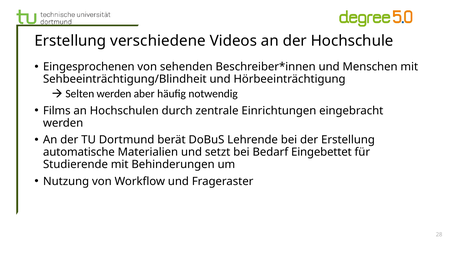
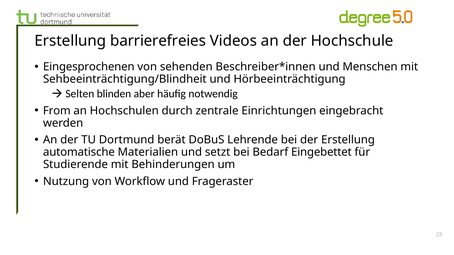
verschiedene: verschiedene -> barrierefreies
Selten werden: werden -> blinden
Films: Films -> From
